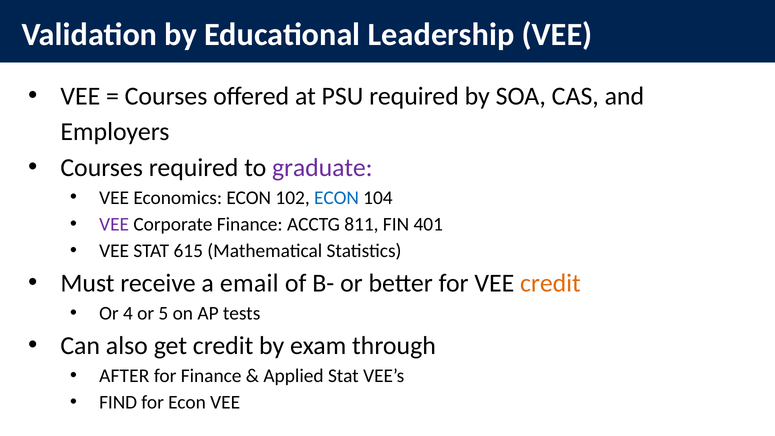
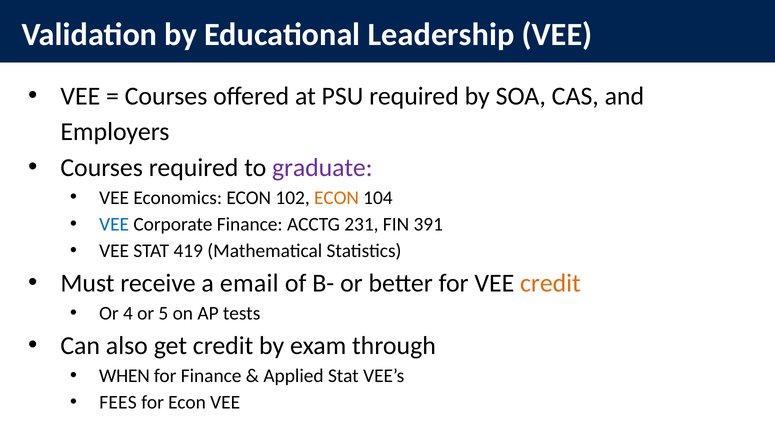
ECON at (336, 198) colour: blue -> orange
VEE at (114, 224) colour: purple -> blue
811: 811 -> 231
401: 401 -> 391
615: 615 -> 419
AFTER: AFTER -> WHEN
FIND: FIND -> FEES
